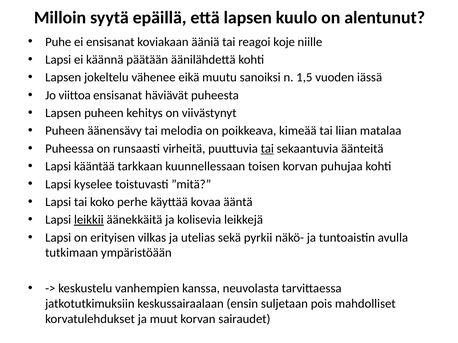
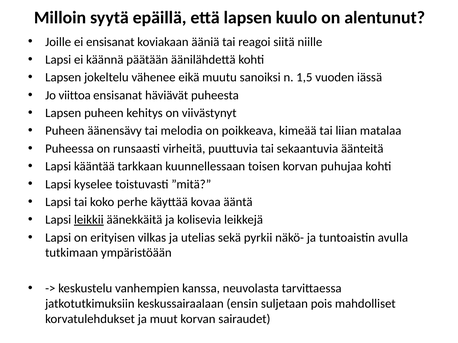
Puhe: Puhe -> Joille
koje: koje -> siitä
tai at (267, 149) underline: present -> none
